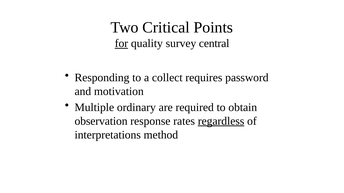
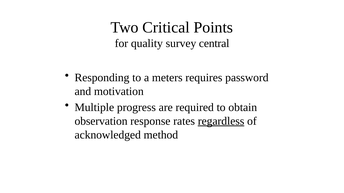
for underline: present -> none
collect: collect -> meters
ordinary: ordinary -> progress
interpretations: interpretations -> acknowledged
